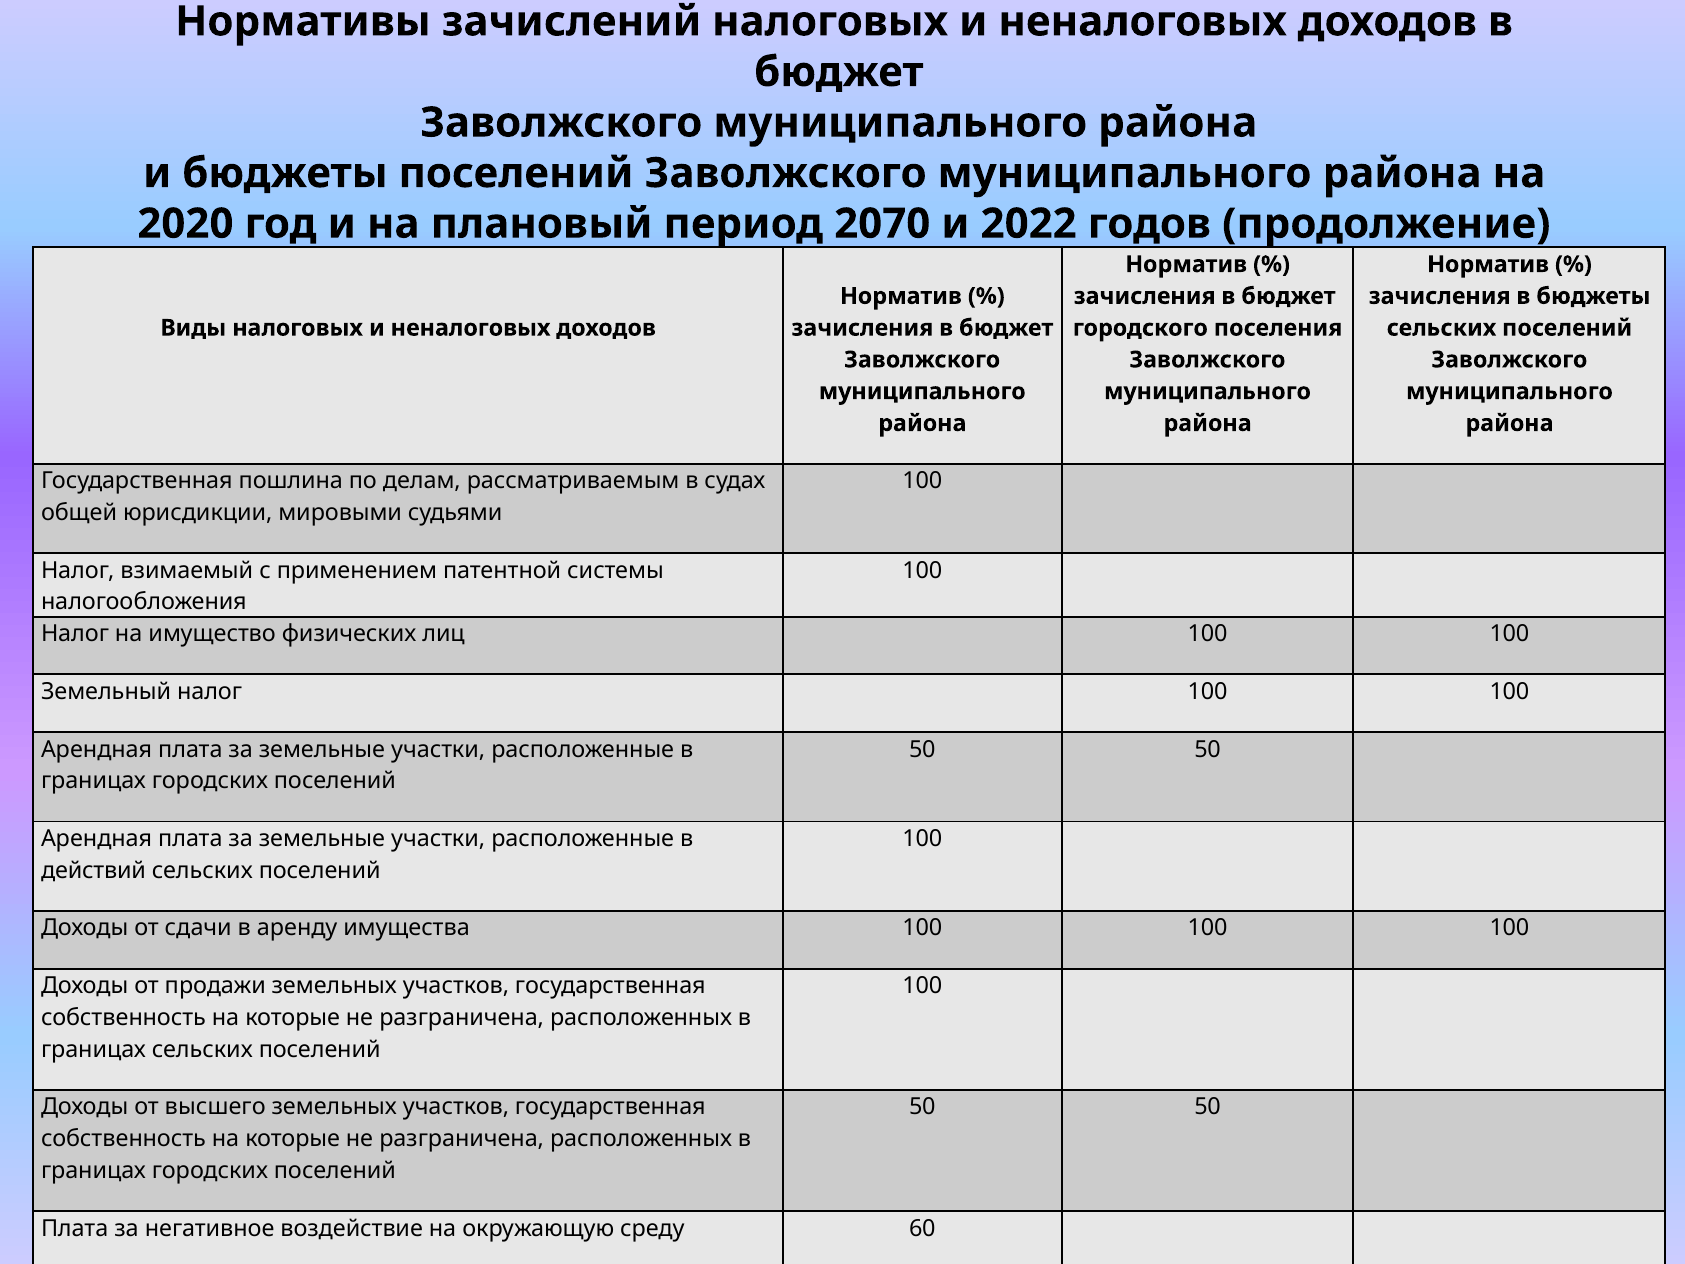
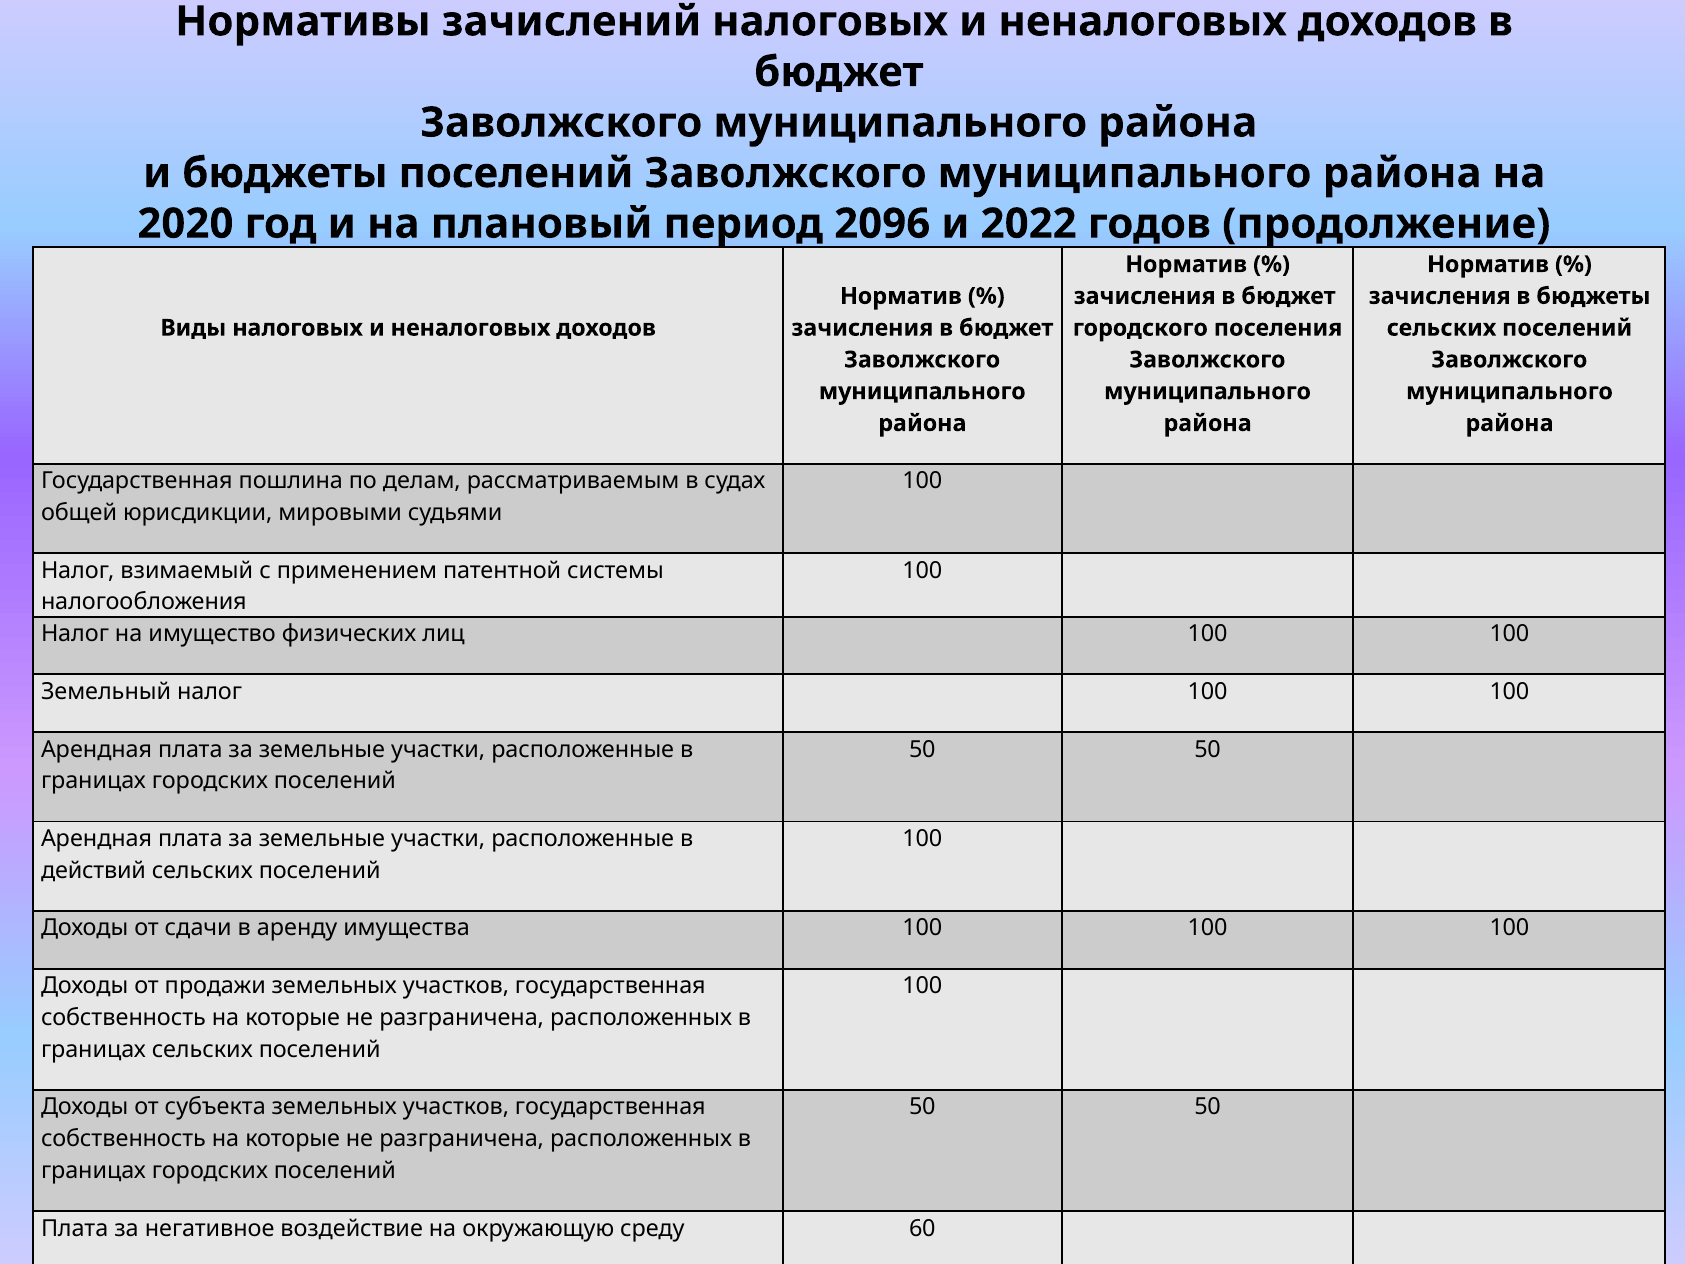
2070: 2070 -> 2096
высшего: высшего -> субъекта
